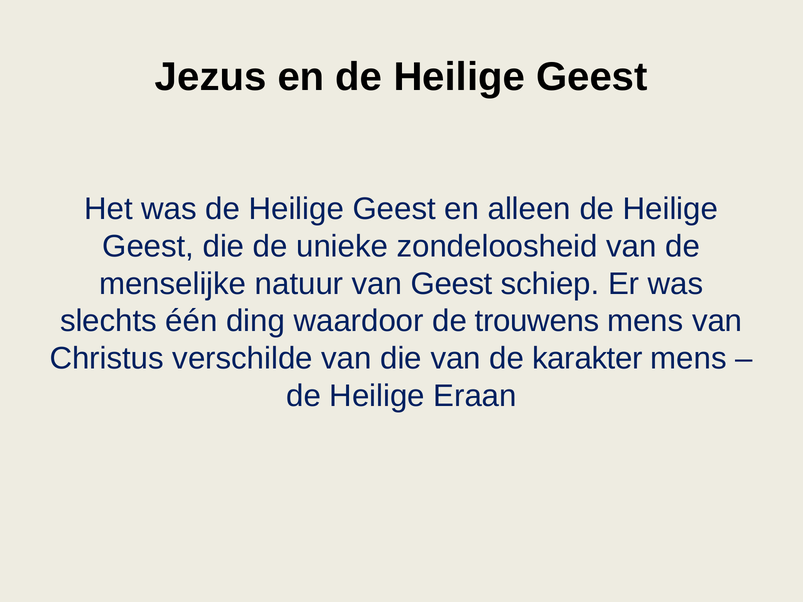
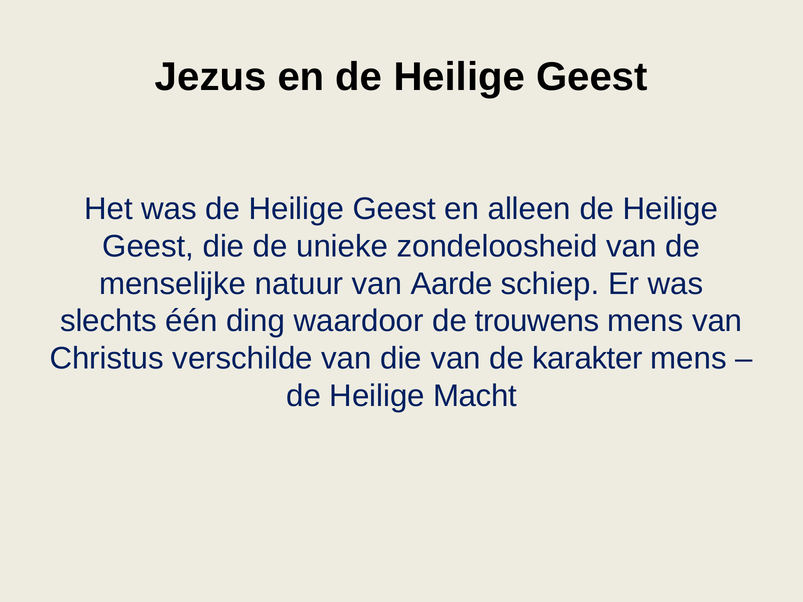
van Geest: Geest -> Aarde
Eraan: Eraan -> Macht
